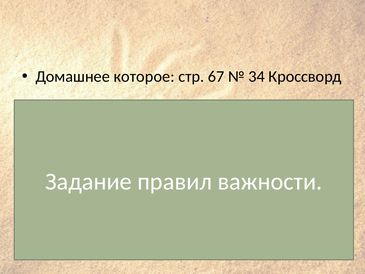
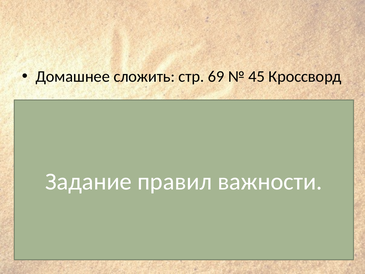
которое: которое -> сложить
67: 67 -> 69
34: 34 -> 45
